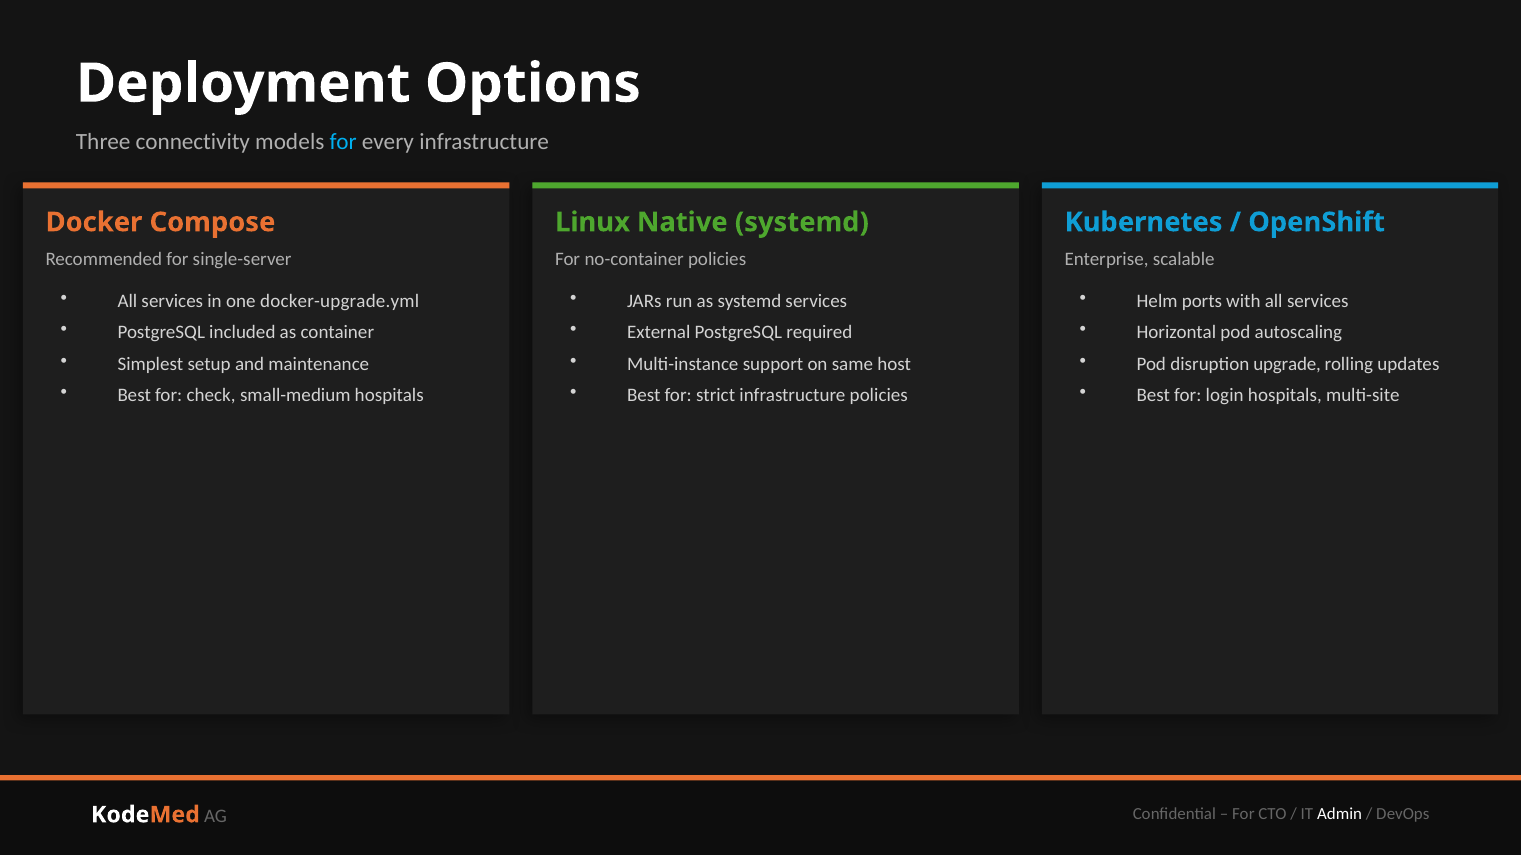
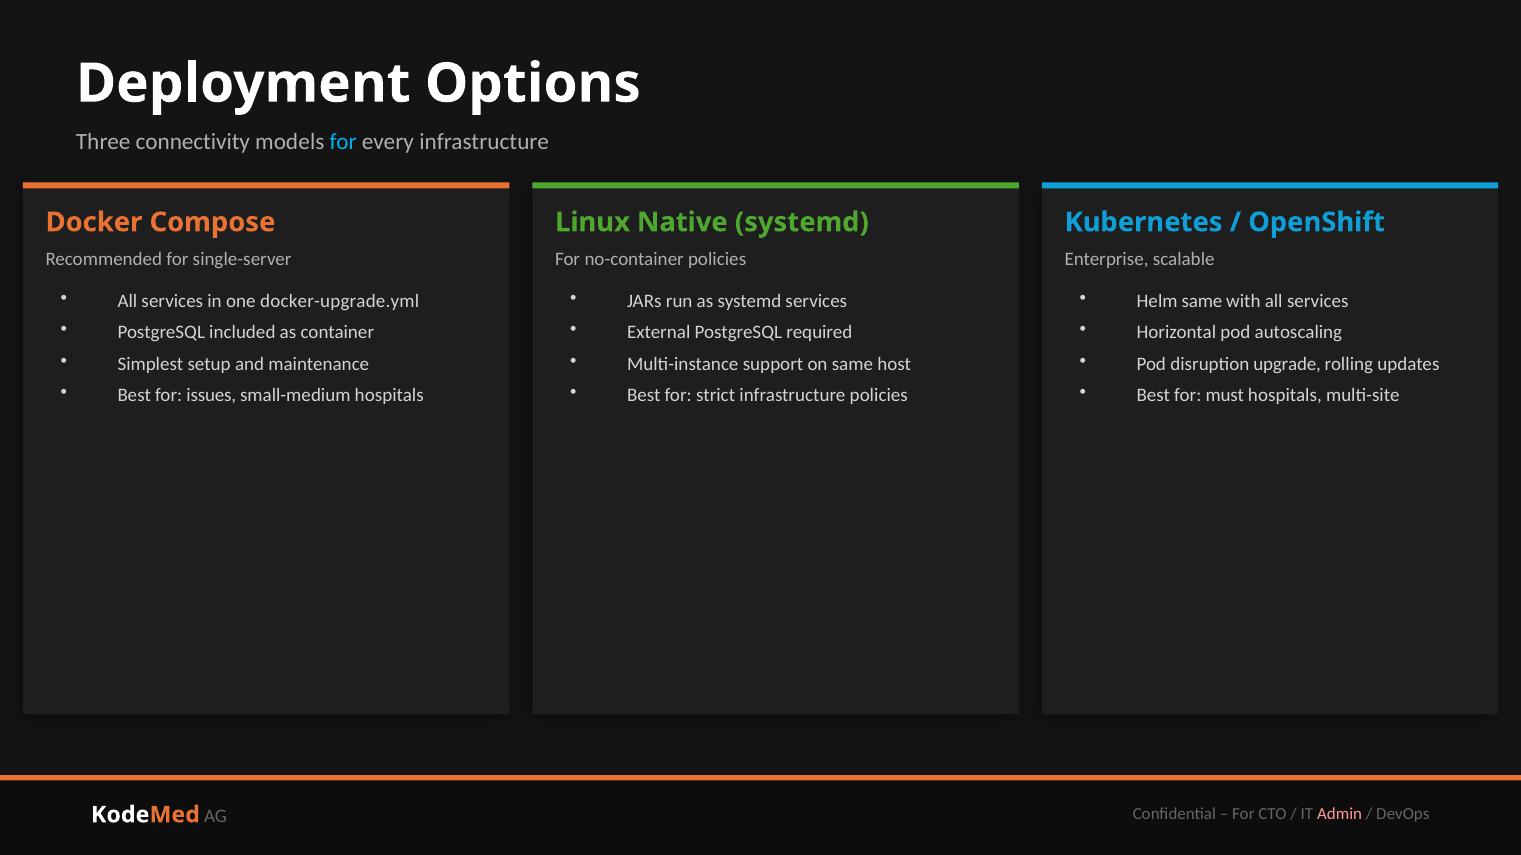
Helm ports: ports -> same
check: check -> issues
login: login -> must
Admin colour: white -> pink
